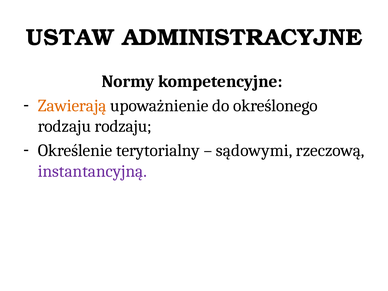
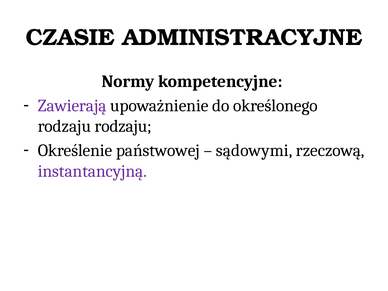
USTAW: USTAW -> CZASIE
Zawierają colour: orange -> purple
terytorialny: terytorialny -> państwowej
